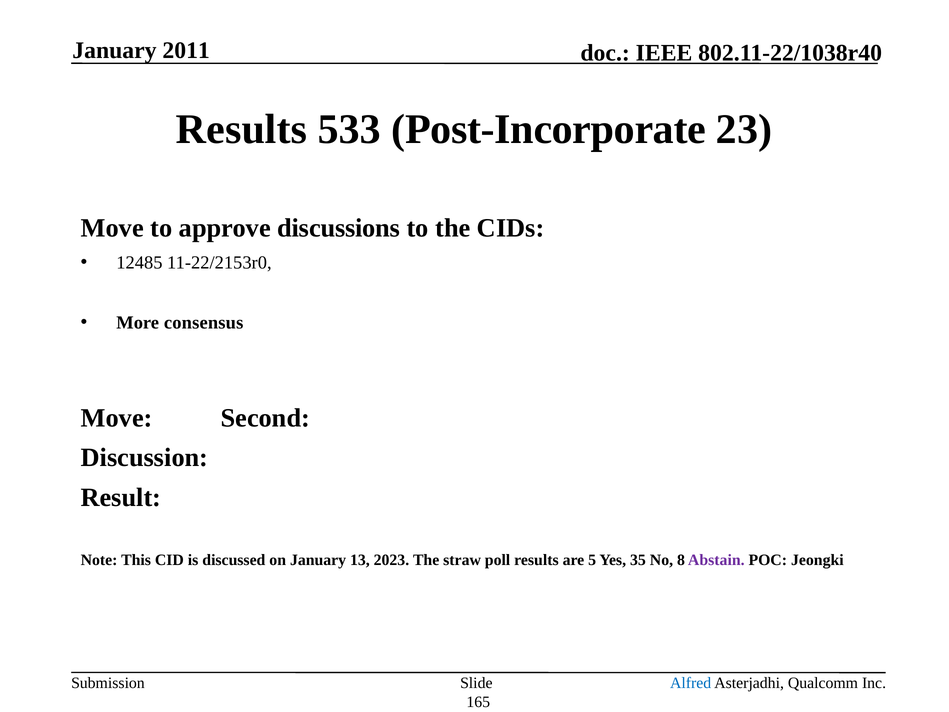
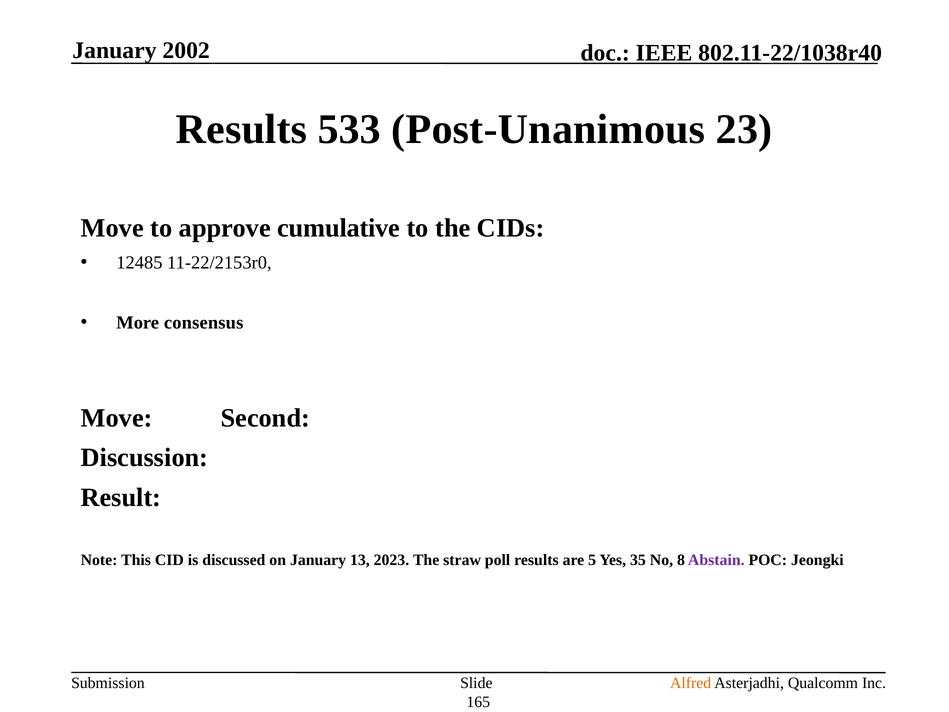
2011: 2011 -> 2002
Post-Incorporate: Post-Incorporate -> Post-Unanimous
discussions: discussions -> cumulative
Alfred colour: blue -> orange
